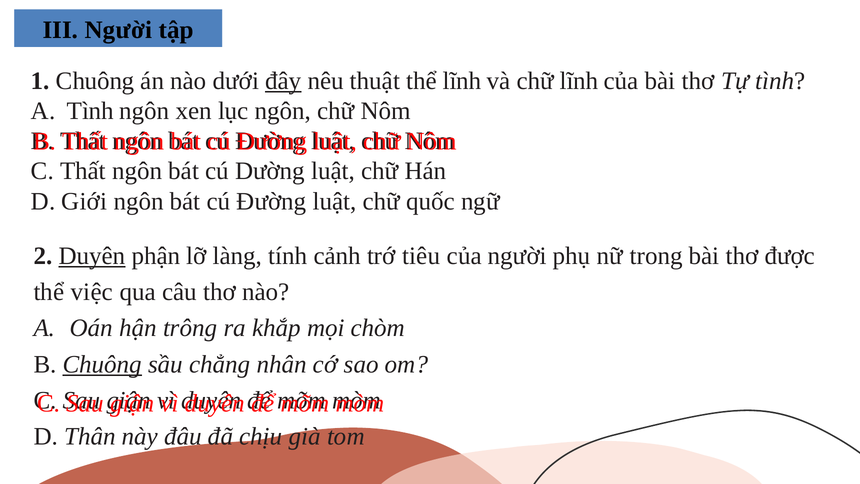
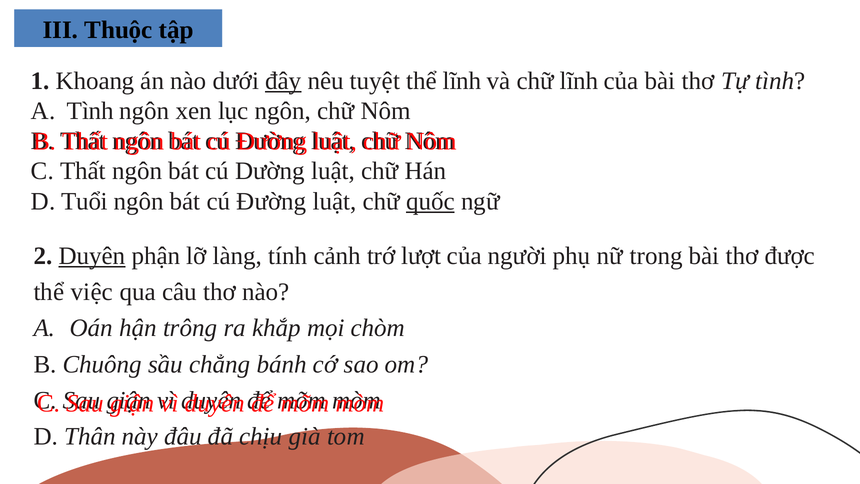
III Người: Người -> Thuộc
1 Chuông: Chuông -> Khoang
thuật: thuật -> tuyệt
Giới: Giới -> Tuổi
quốc underline: none -> present
tiêu: tiêu -> lượt
Chuông at (102, 364) underline: present -> none
nhân: nhân -> bánh
